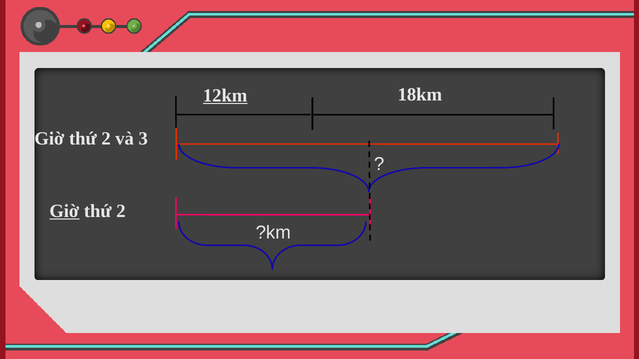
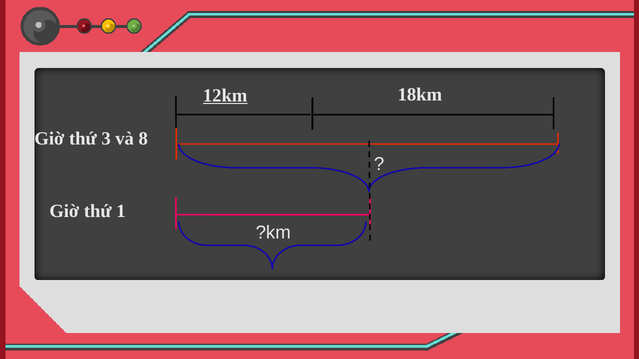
2 at (106, 139): 2 -> 3
3: 3 -> 8
Giờ at (64, 211) underline: present -> none
2 at (121, 211): 2 -> 1
